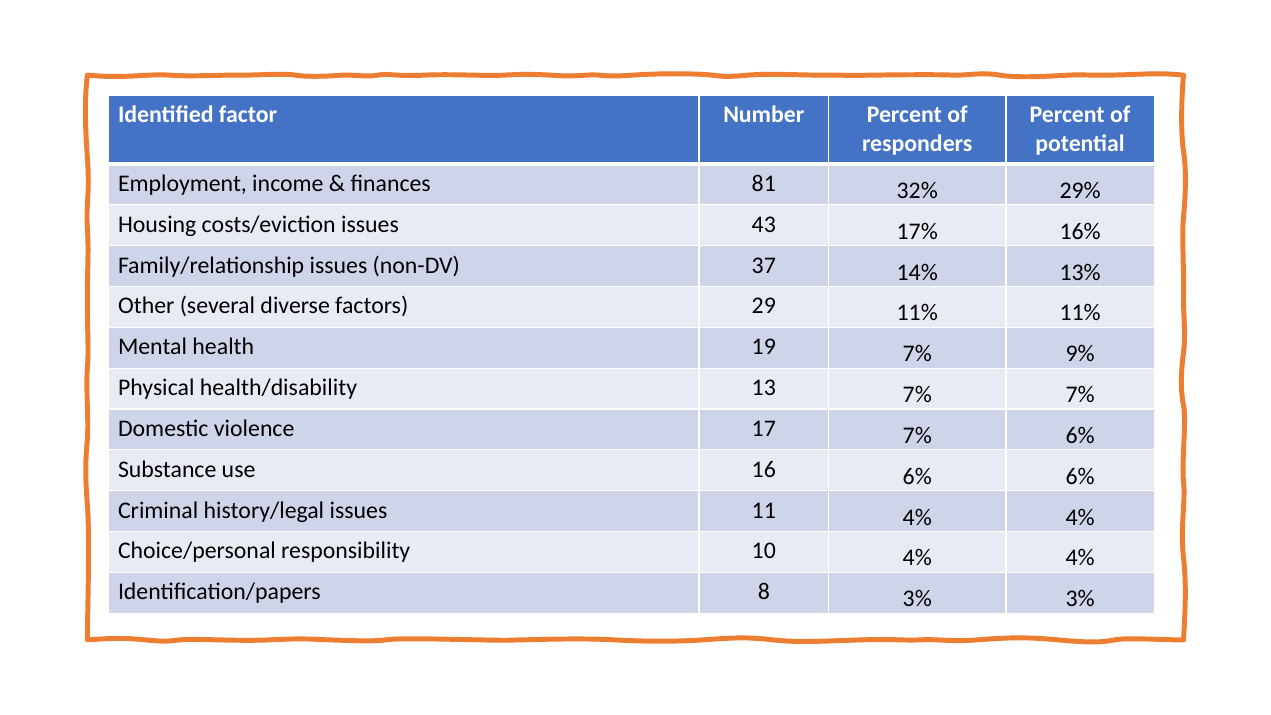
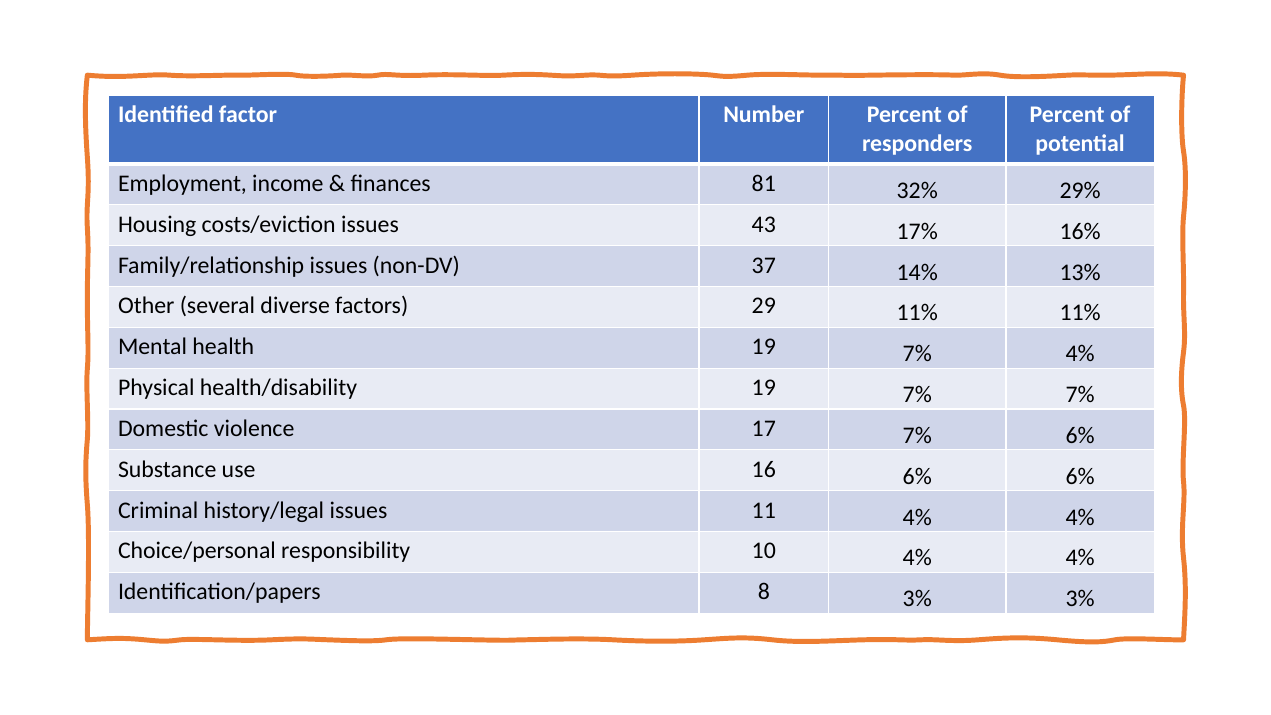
7% 9%: 9% -> 4%
health/disability 13: 13 -> 19
